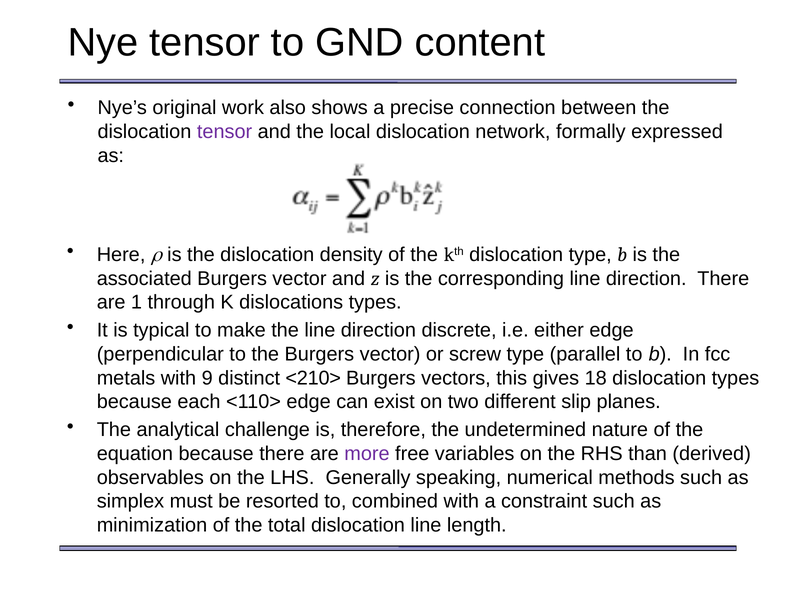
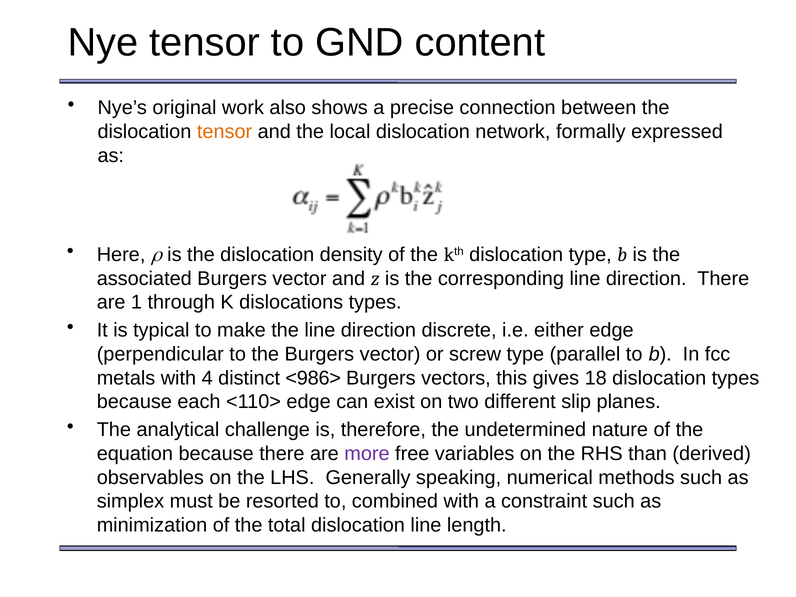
tensor at (225, 132) colour: purple -> orange
9: 9 -> 4
<210>: <210> -> <986>
